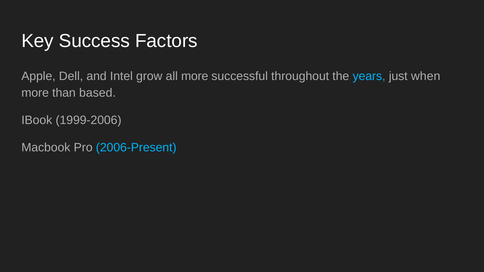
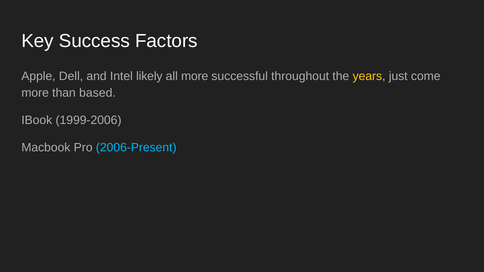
grow: grow -> likely
years colour: light blue -> yellow
when: when -> come
